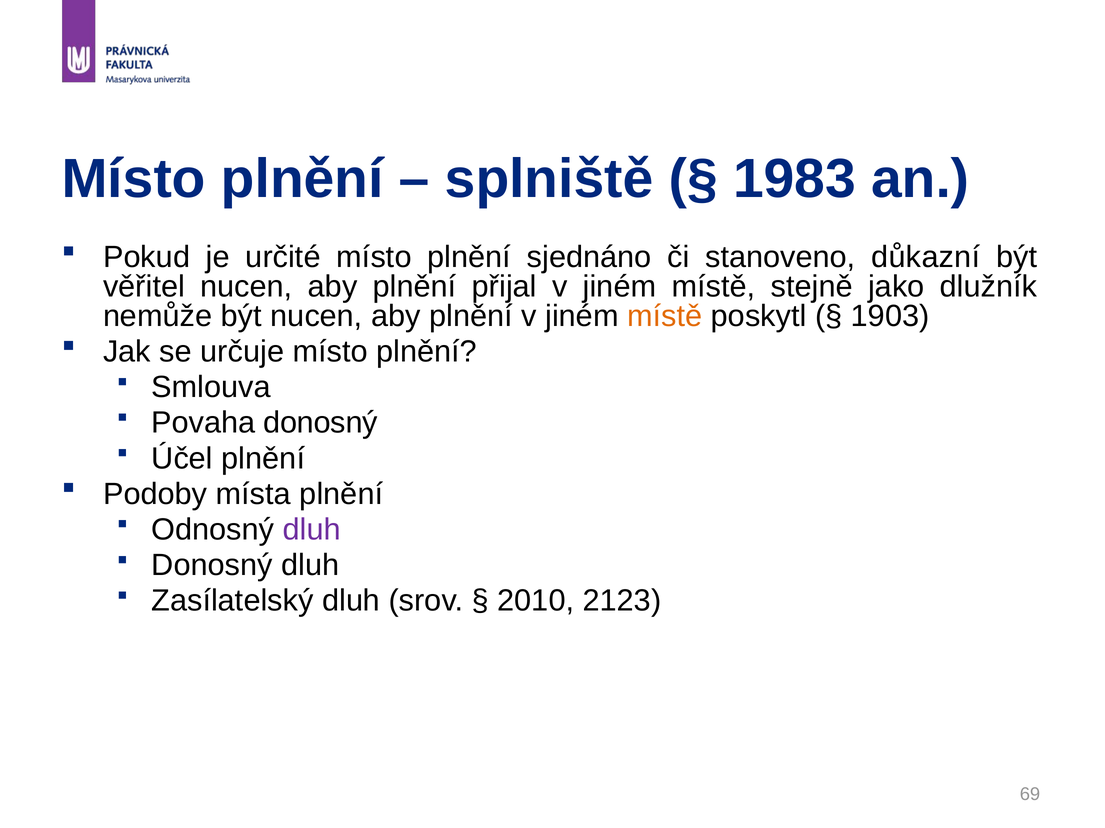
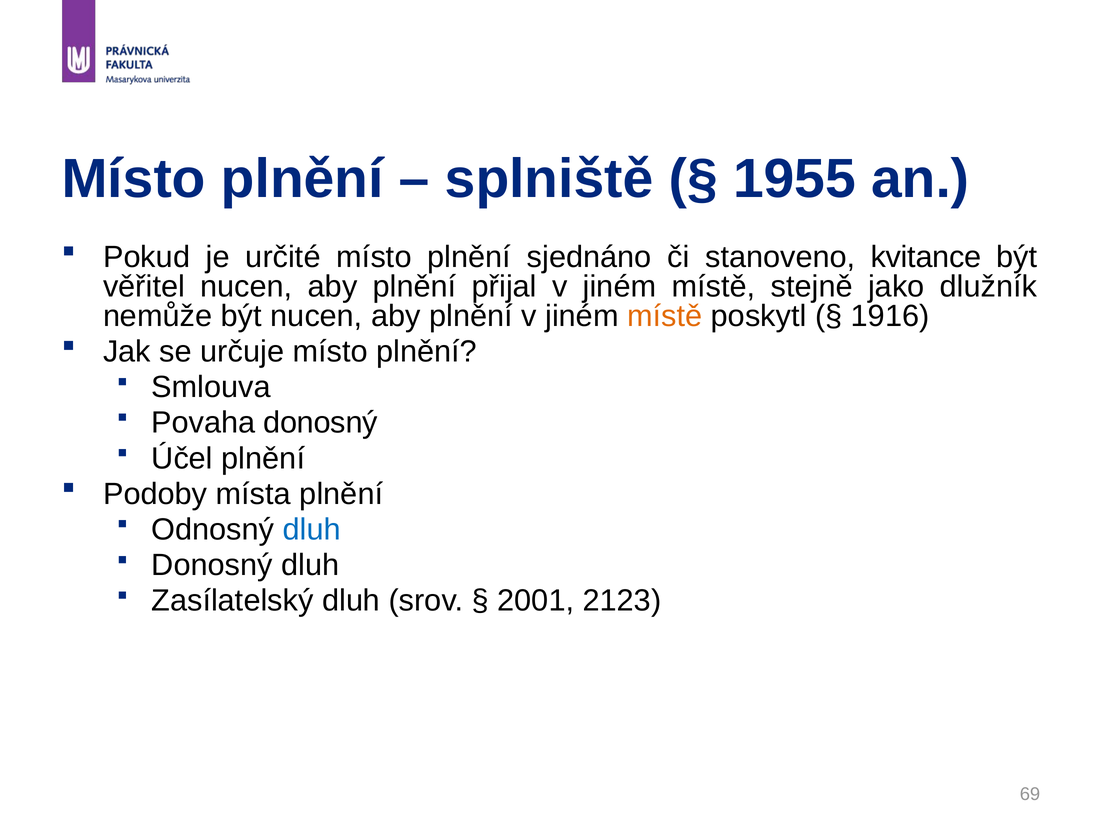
1983: 1983 -> 1955
důkazní: důkazní -> kvitance
1903: 1903 -> 1916
dluh at (312, 530) colour: purple -> blue
2010: 2010 -> 2001
